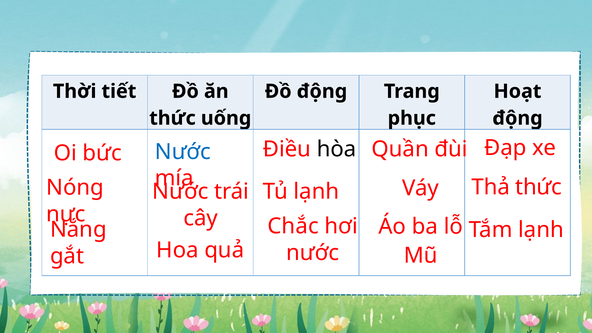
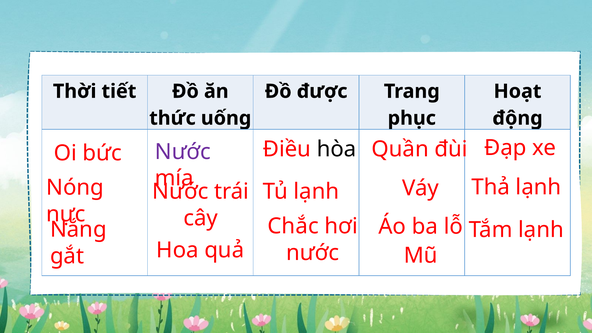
Đồ động: động -> được
Nước at (183, 152) colour: blue -> purple
Thả thức: thức -> lạnh
